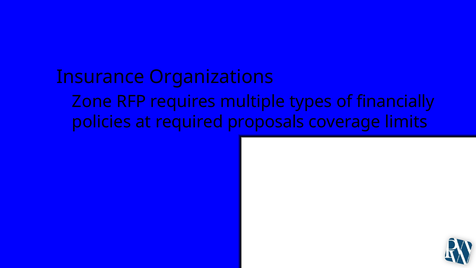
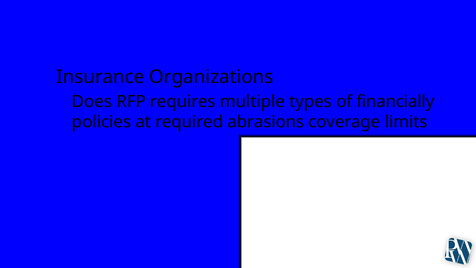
Zone: Zone -> Does
proposals: proposals -> abrasions
